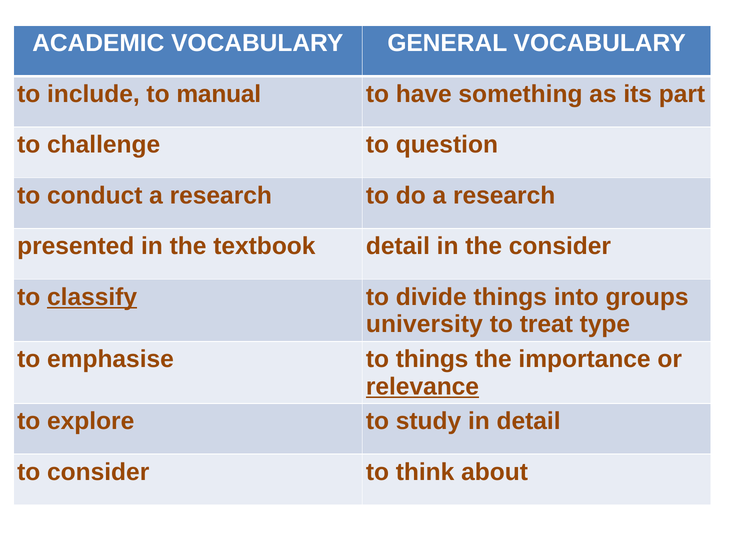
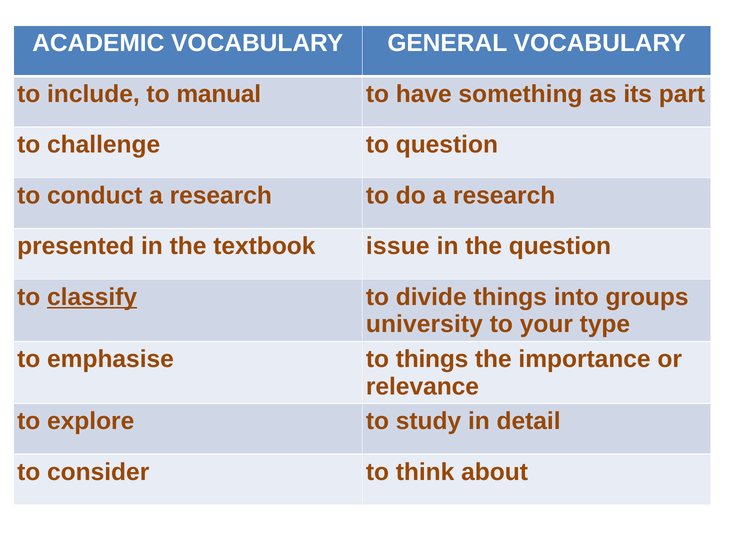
textbook detail: detail -> issue
the consider: consider -> question
treat: treat -> your
relevance underline: present -> none
